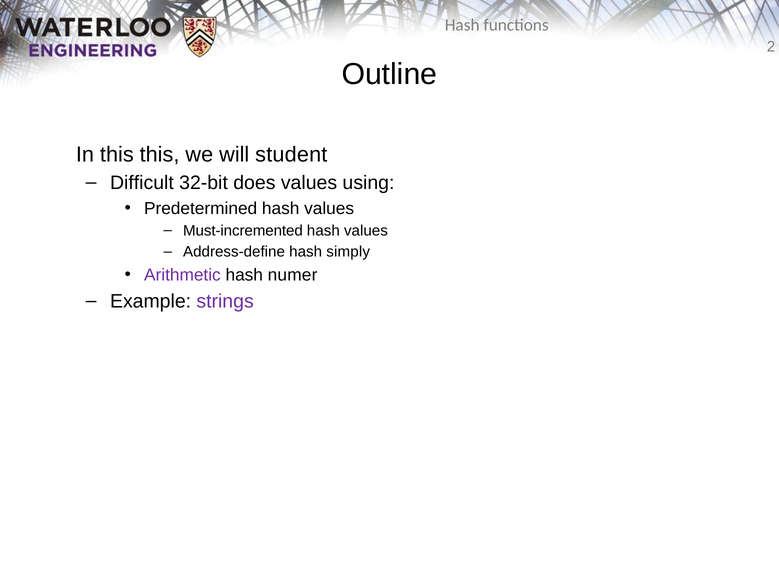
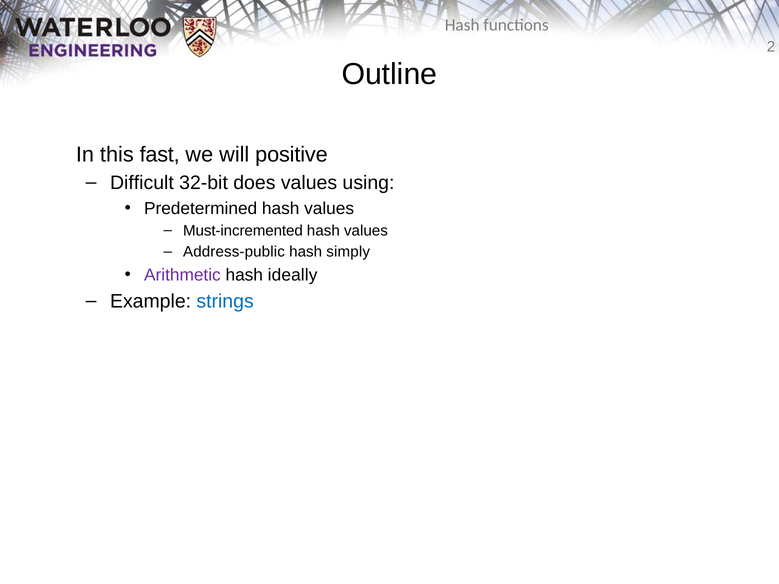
this this: this -> fast
student: student -> positive
Address-define: Address-define -> Address-public
numer: numer -> ideally
strings colour: purple -> blue
